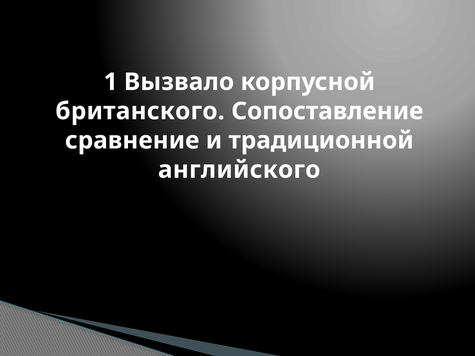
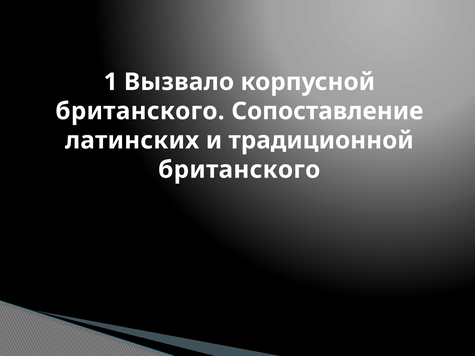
сравнение: сравнение -> латинских
английского at (239, 170): английского -> британского
